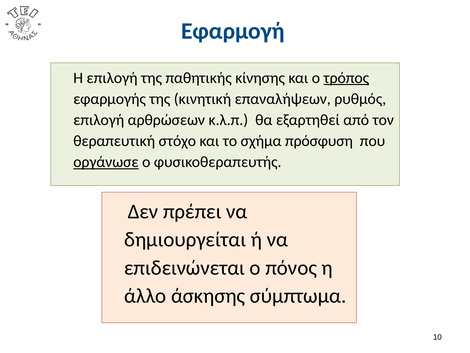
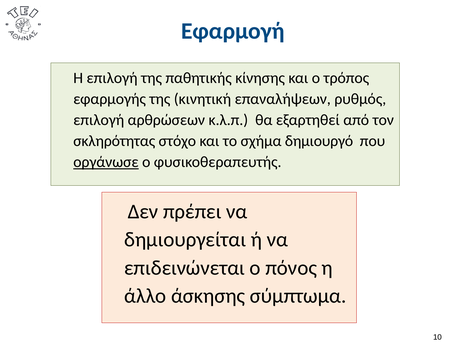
τρόπος underline: present -> none
θεραπευτική: θεραπευτική -> σκληρότητας
πρόσφυση: πρόσφυση -> δημιουργό
